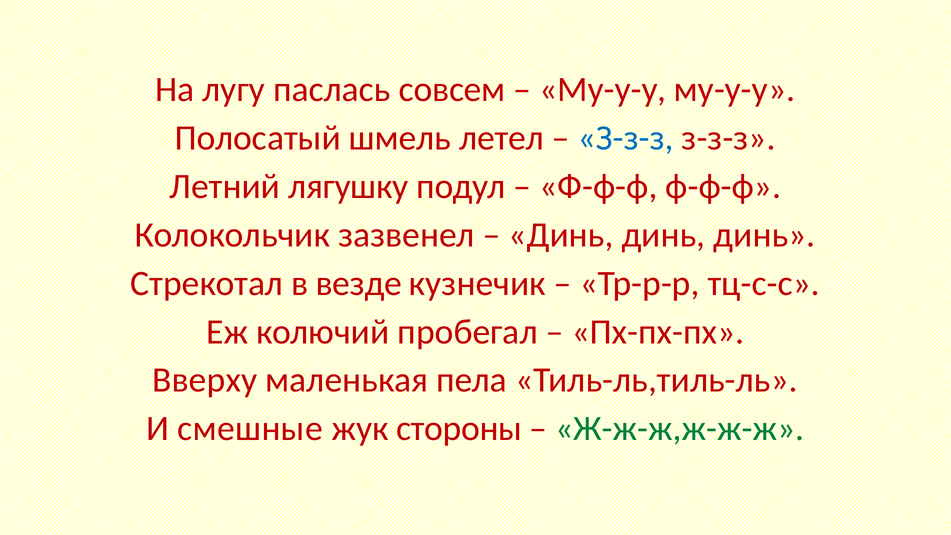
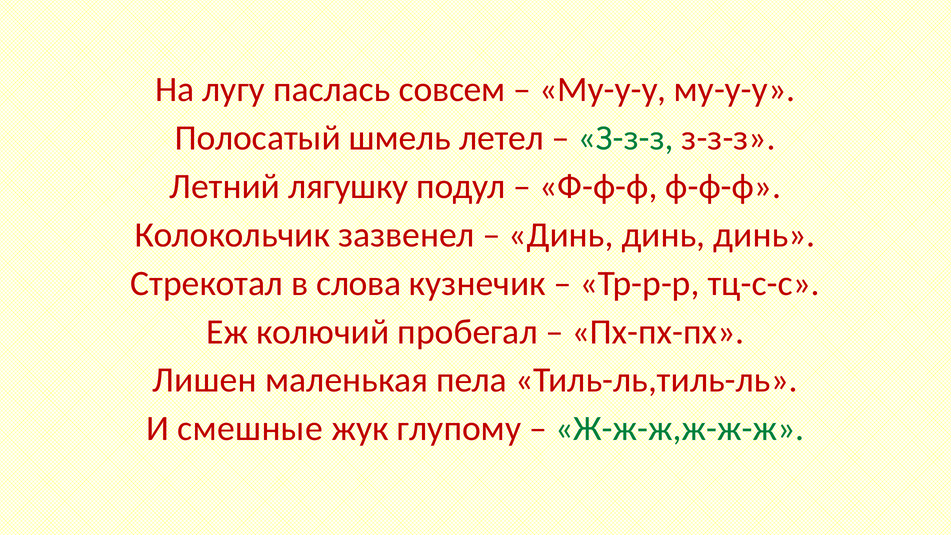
З-з-з at (625, 138) colour: blue -> green
везде: везде -> слова
Вверху: Вверху -> Лишен
стороны: стороны -> глупому
